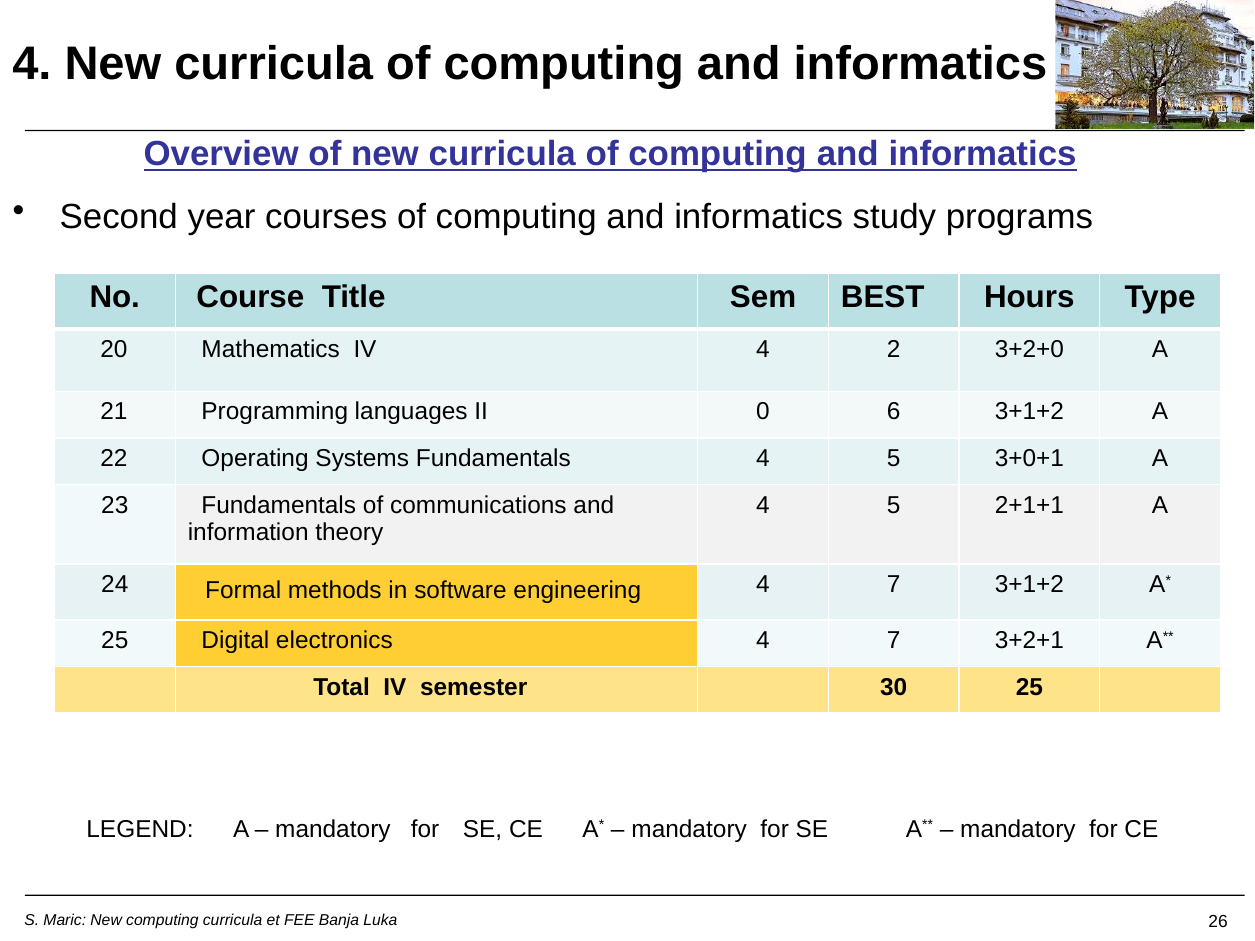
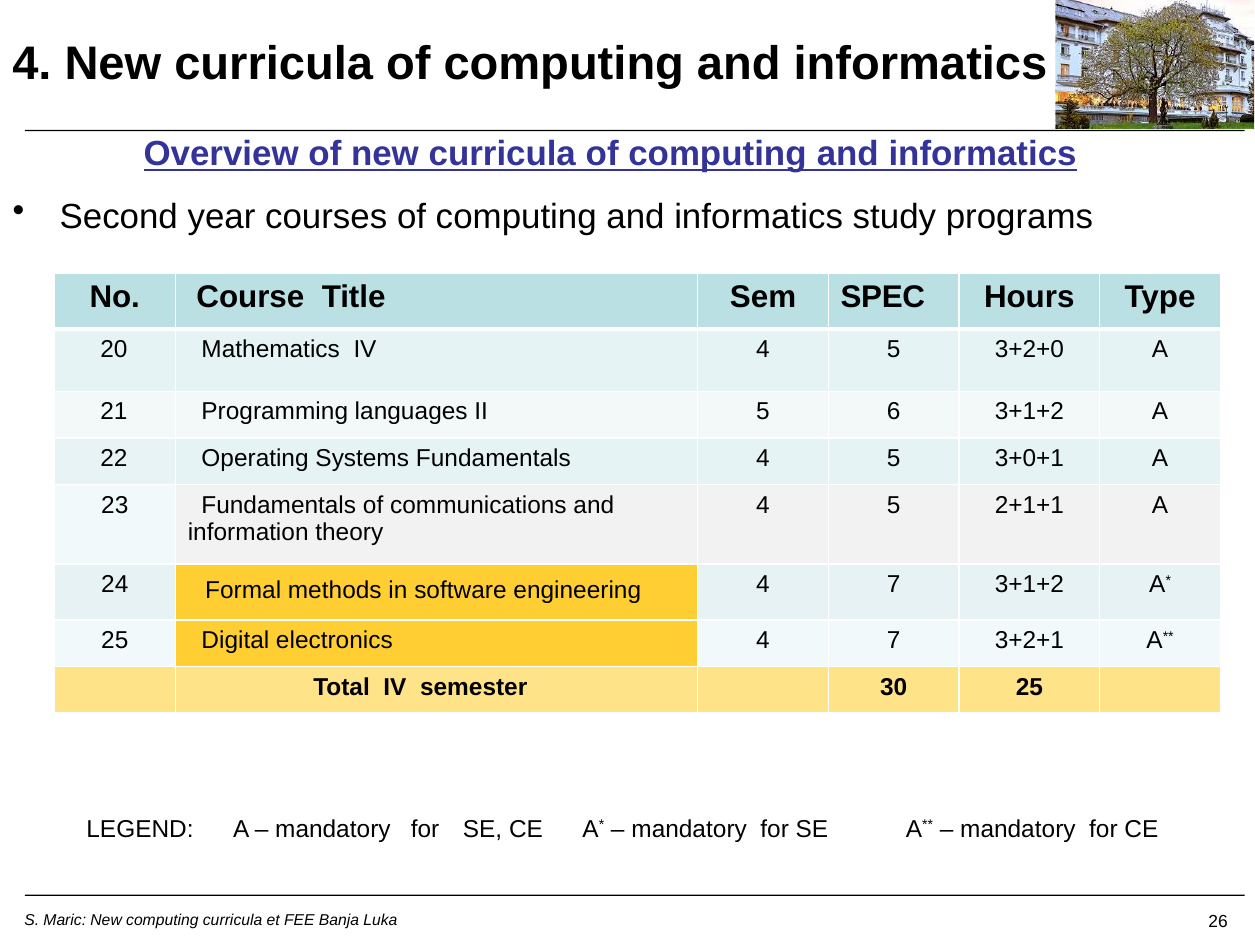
BEST: BEST -> SPEC
IV 4 2: 2 -> 5
II 0: 0 -> 5
